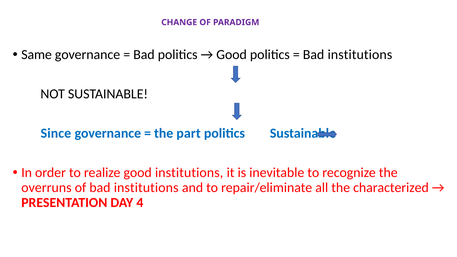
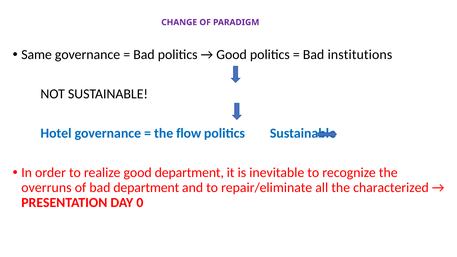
Since: Since -> Hotel
part: part -> flow
good institutions: institutions -> department
of bad institutions: institutions -> department
4: 4 -> 0
